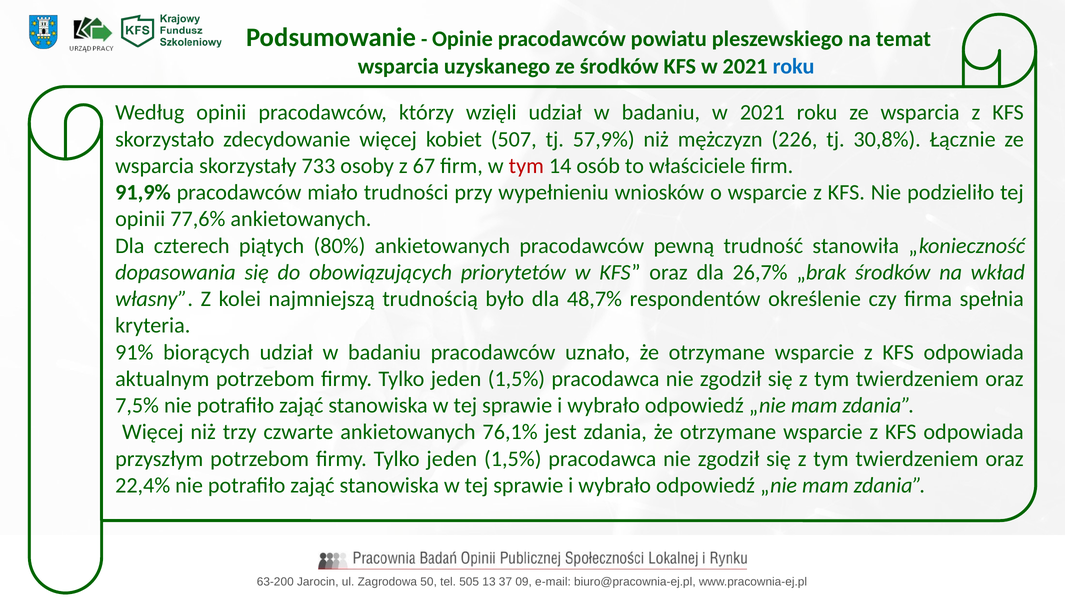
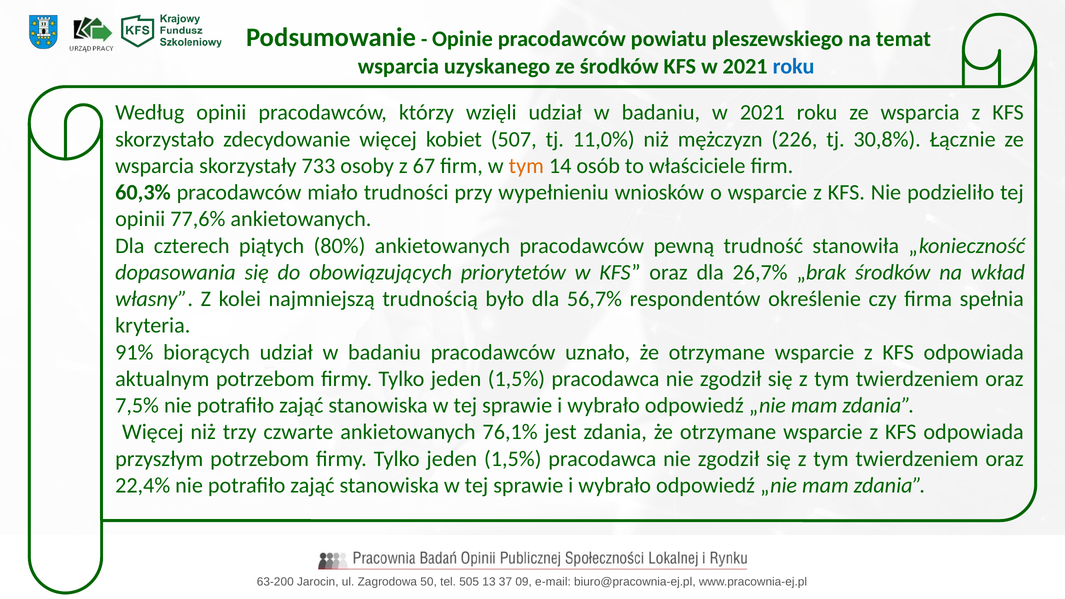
57,9%: 57,9% -> 11,0%
tym at (526, 166) colour: red -> orange
91,9%: 91,9% -> 60,3%
48,7%: 48,7% -> 56,7%
